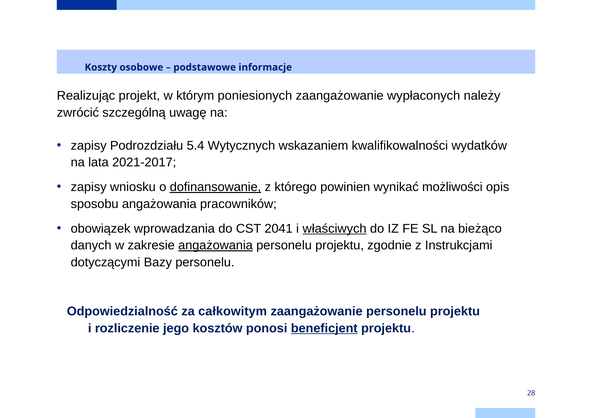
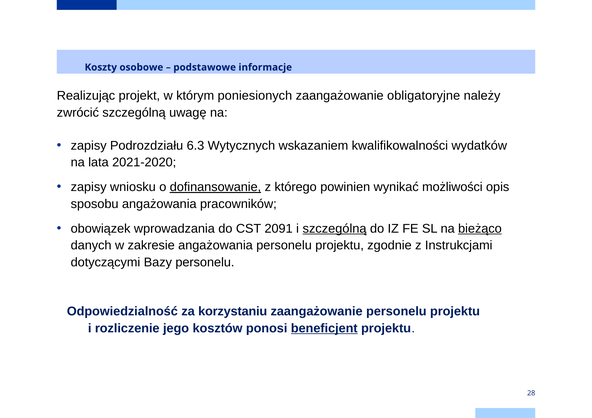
wypłaconych: wypłaconych -> obligatoryjne
5.4: 5.4 -> 6.3
2021-2017: 2021-2017 -> 2021-2020
2041: 2041 -> 2091
i właściwych: właściwych -> szczególną
bieżąco underline: none -> present
angażowania at (216, 246) underline: present -> none
całkowitym: całkowitym -> korzystaniu
